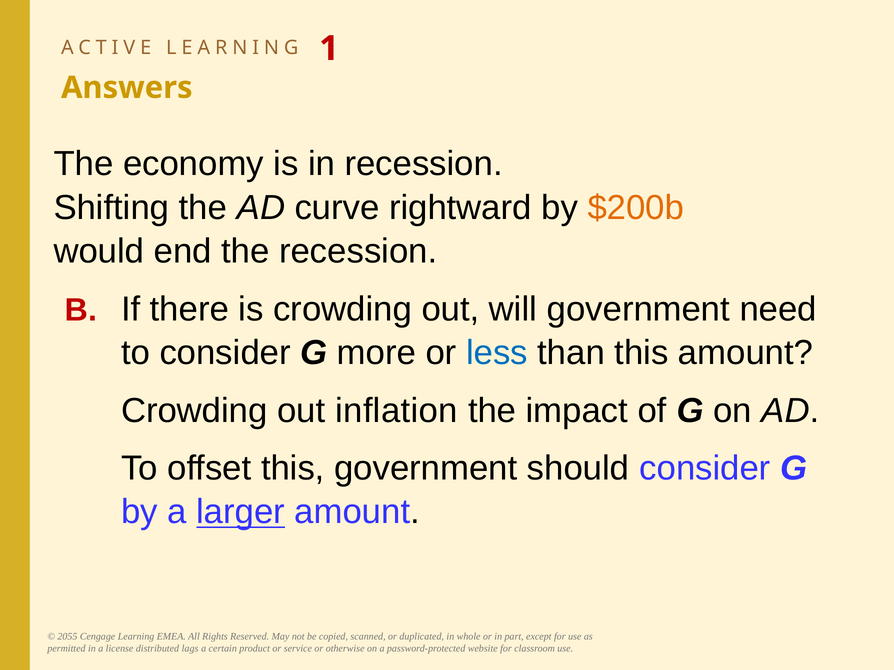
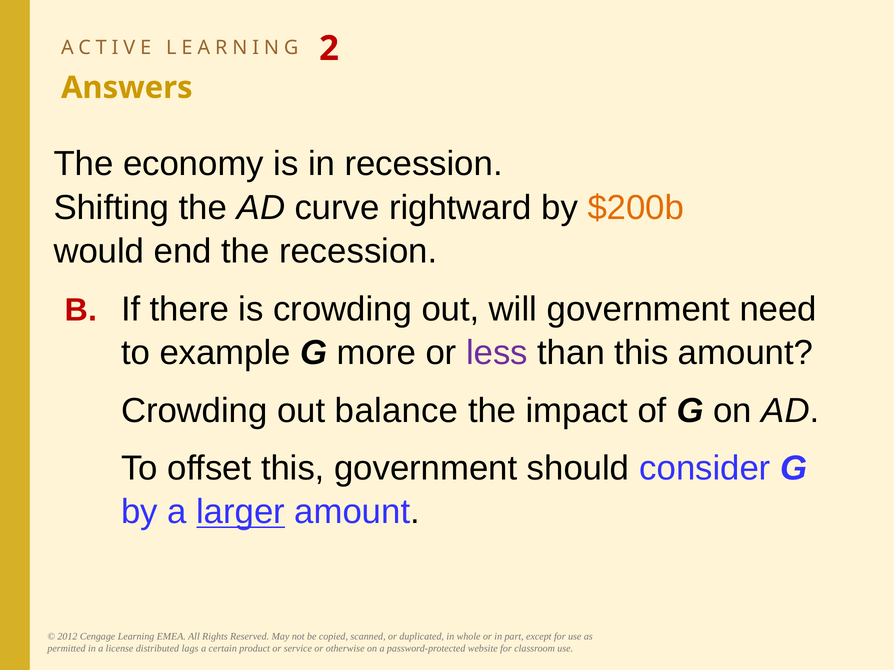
1: 1 -> 2
to consider: consider -> example
less colour: blue -> purple
inflation: inflation -> balance
2055: 2055 -> 2012
